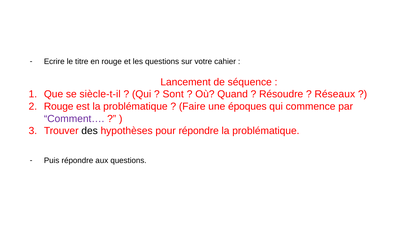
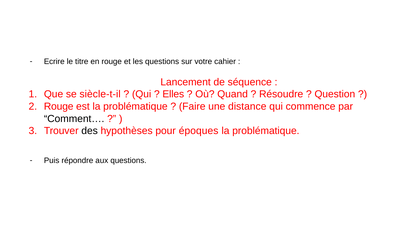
Sont: Sont -> Elles
Réseaux: Réseaux -> Question
époques: époques -> distance
Comment… colour: purple -> black
pour répondre: répondre -> époques
